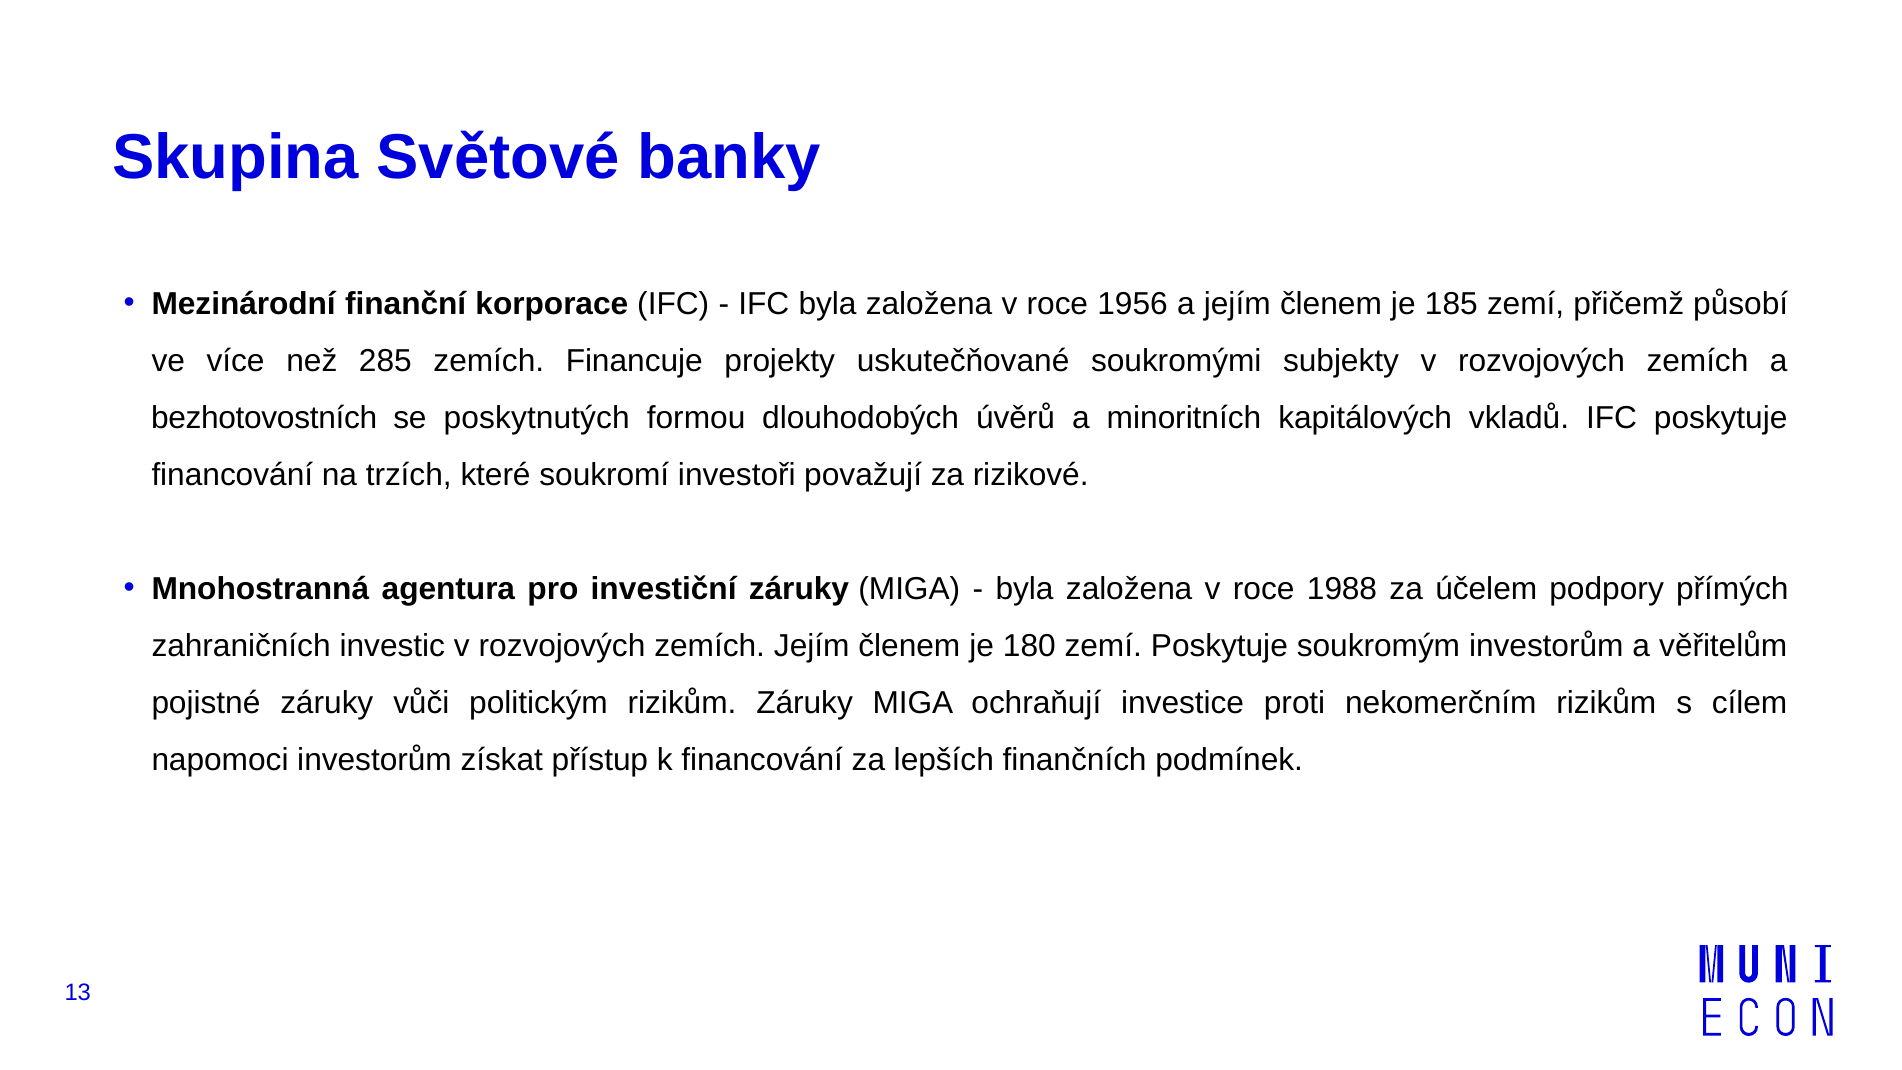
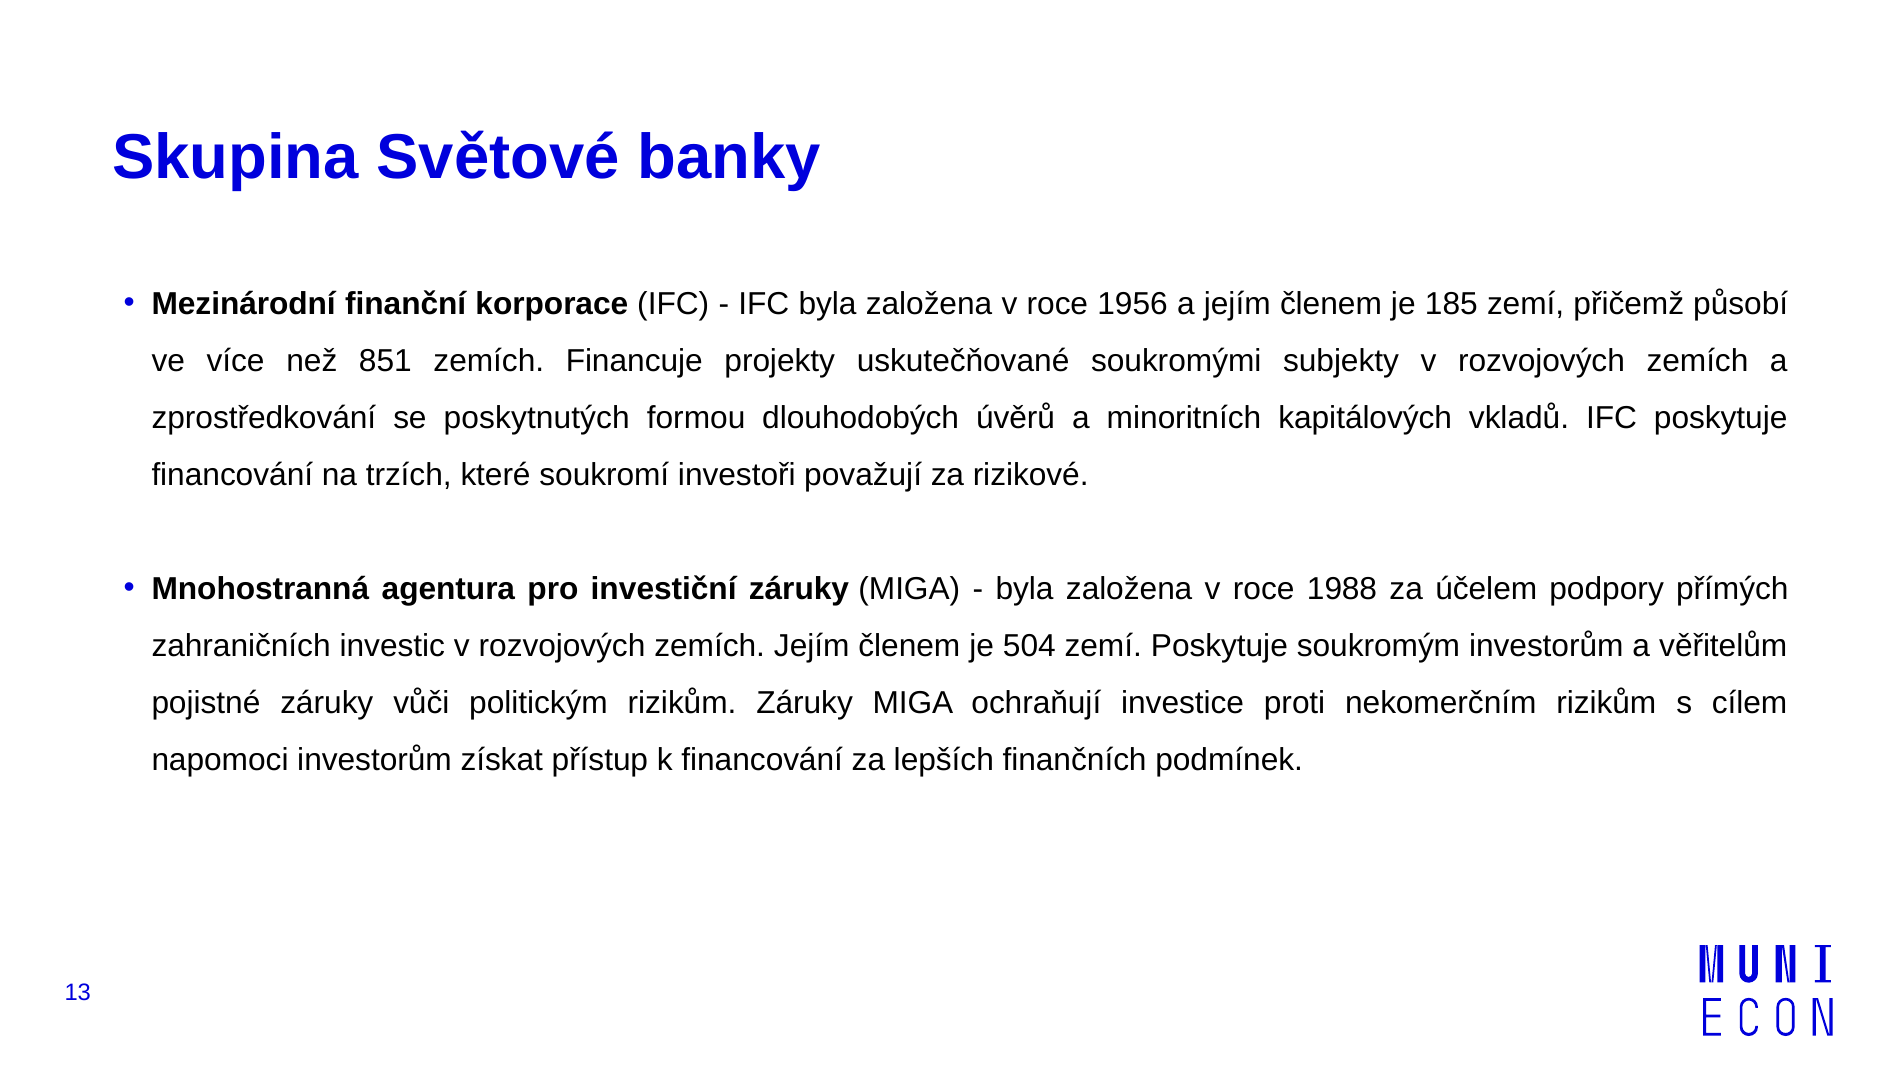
285: 285 -> 851
bezhotovostních: bezhotovostních -> zprostředkování
180: 180 -> 504
